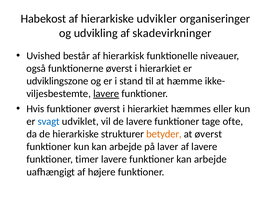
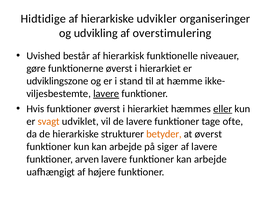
Habekost: Habekost -> Hidtidige
skadevirkninger: skadevirkninger -> overstimulering
også: også -> gøre
eller underline: none -> present
svagt colour: blue -> orange
laver: laver -> siger
timer: timer -> arven
